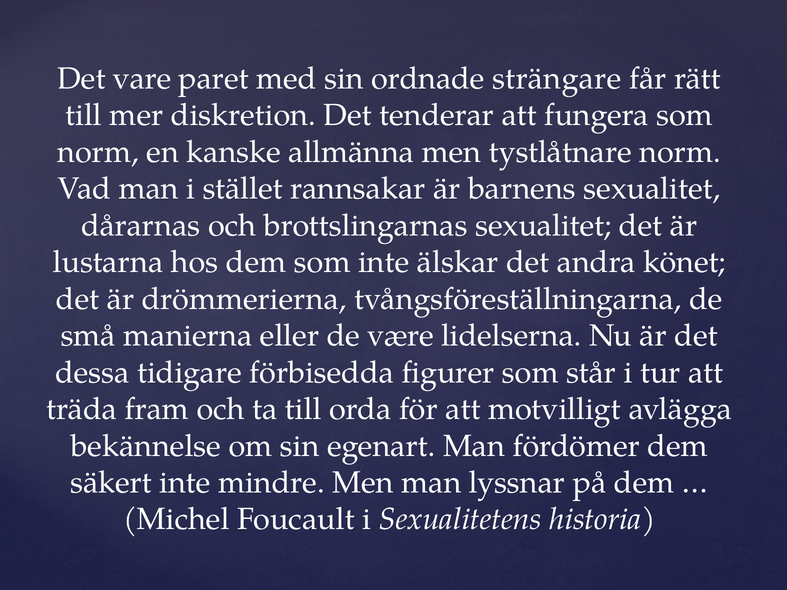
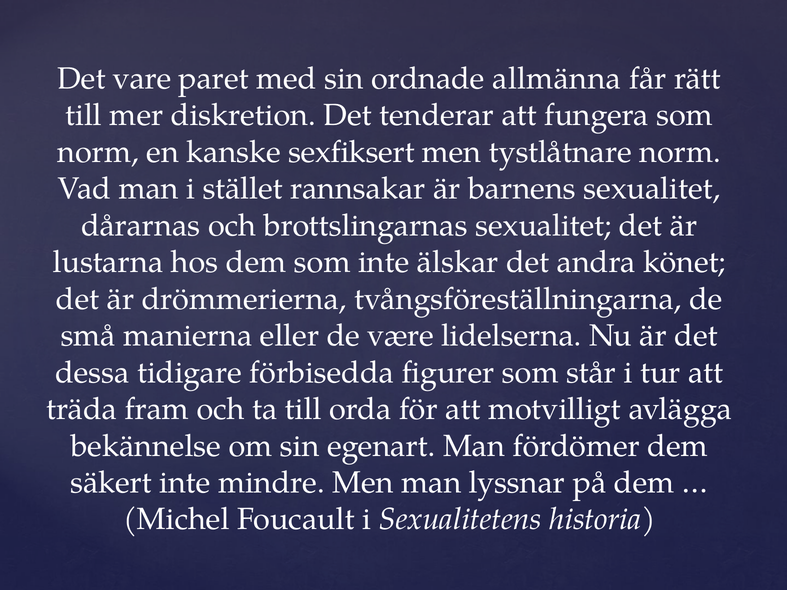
strängare: strängare -> allmänna
allmänna: allmänna -> sexfiksert
